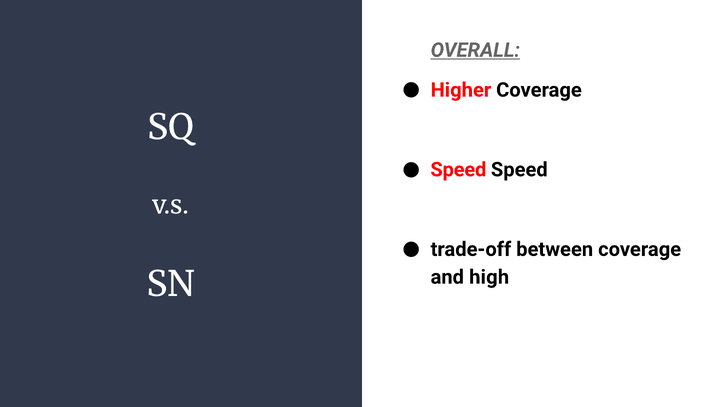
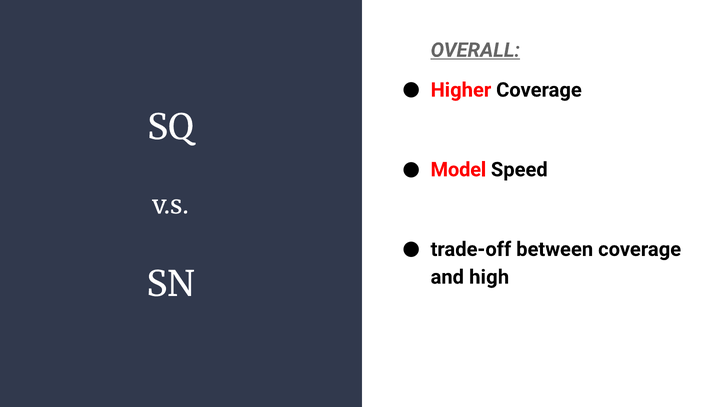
Speed at (458, 170): Speed -> Model
